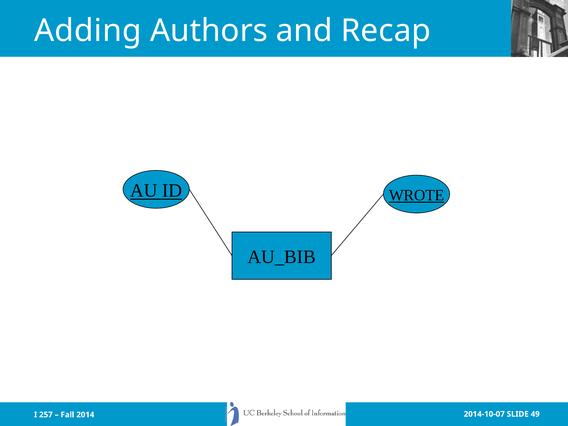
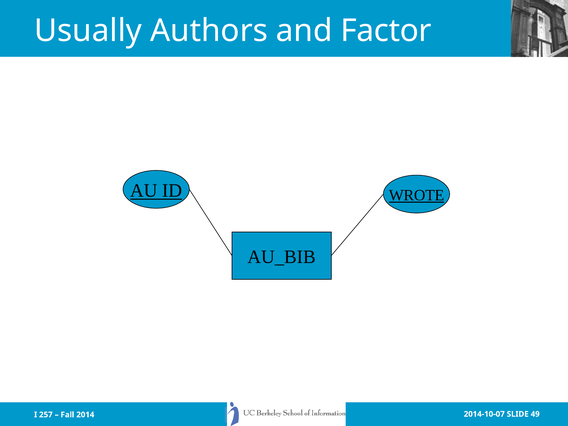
Adding: Adding -> Usually
Recap: Recap -> Factor
